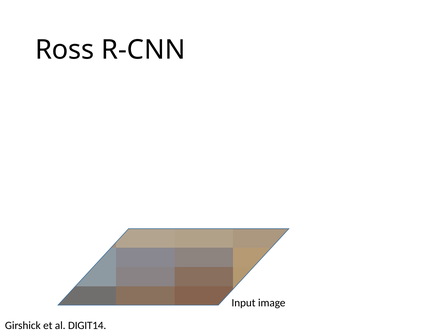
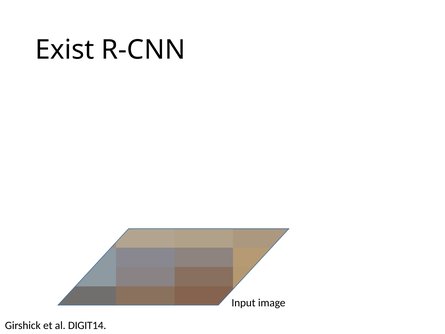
Ross: Ross -> Exist
